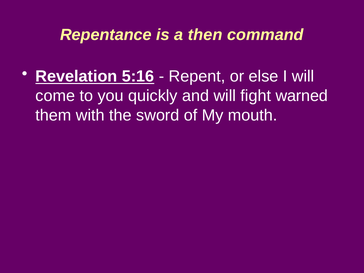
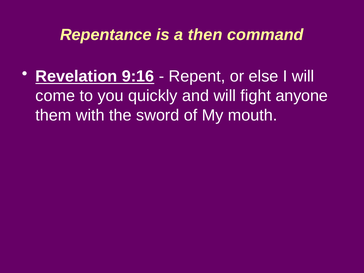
5:16: 5:16 -> 9:16
warned: warned -> anyone
